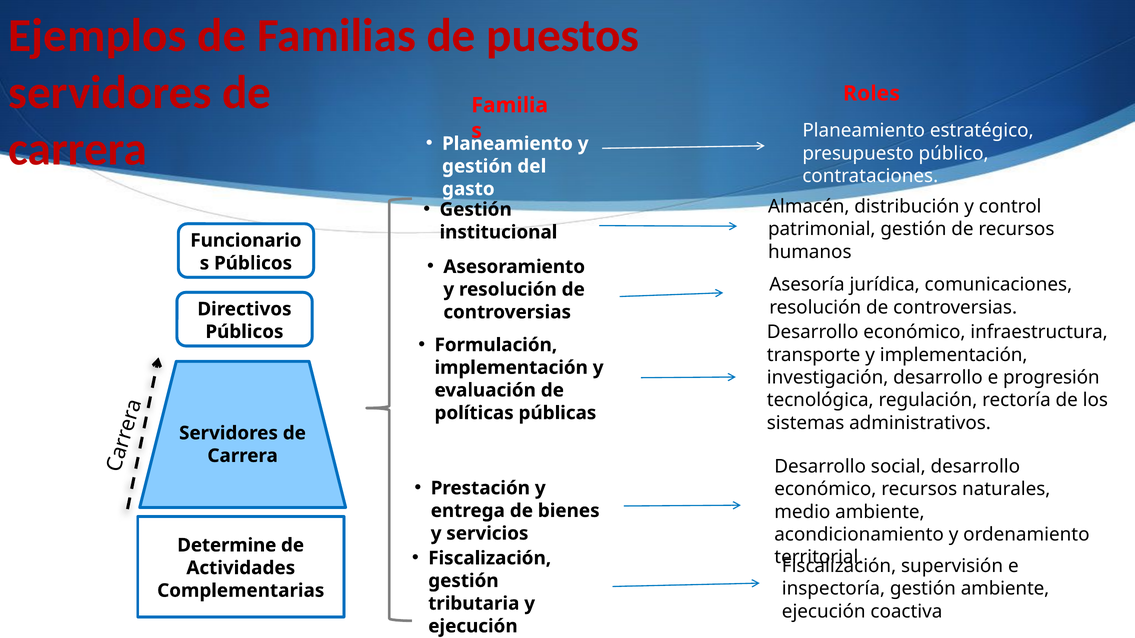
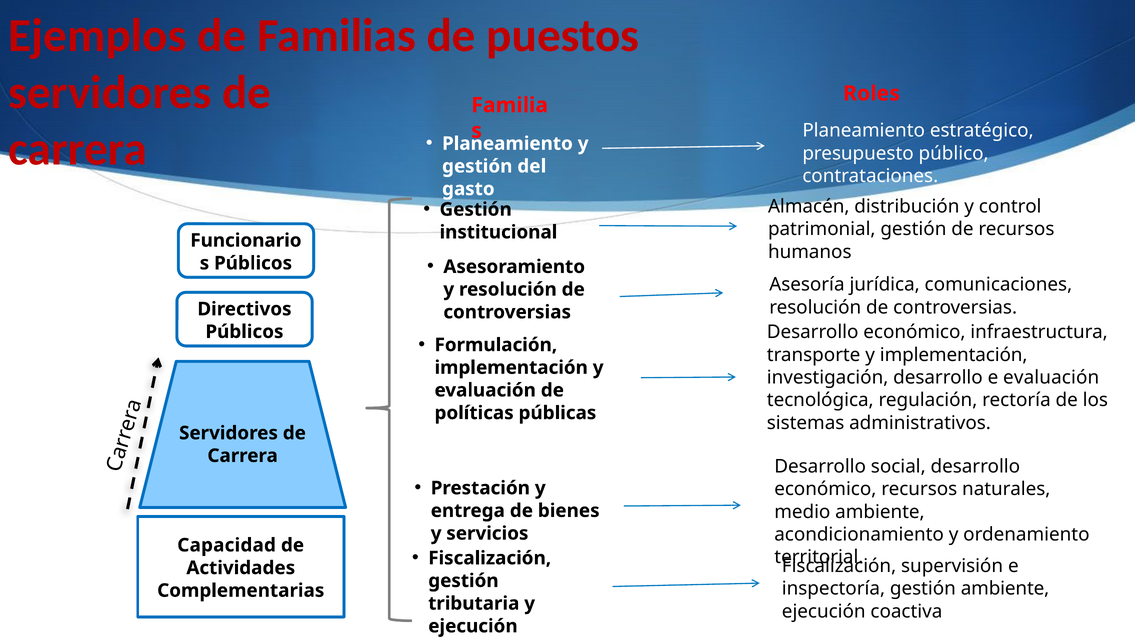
e progresión: progresión -> evaluación
Determine: Determine -> Capacidad
